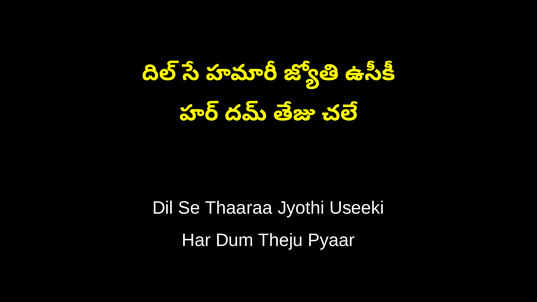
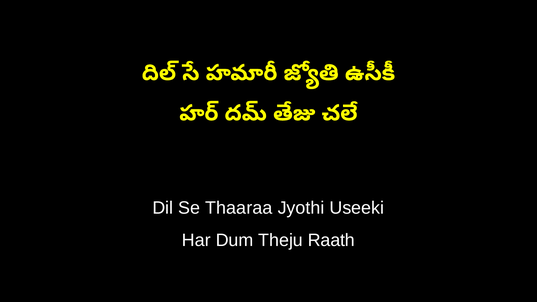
Pyaar: Pyaar -> Raath
